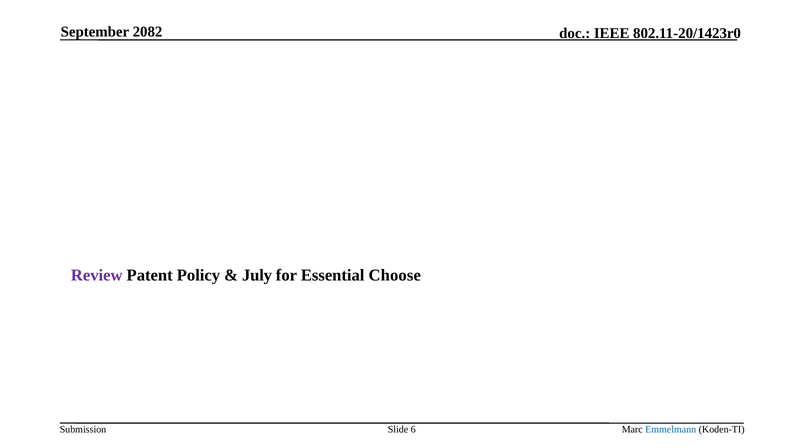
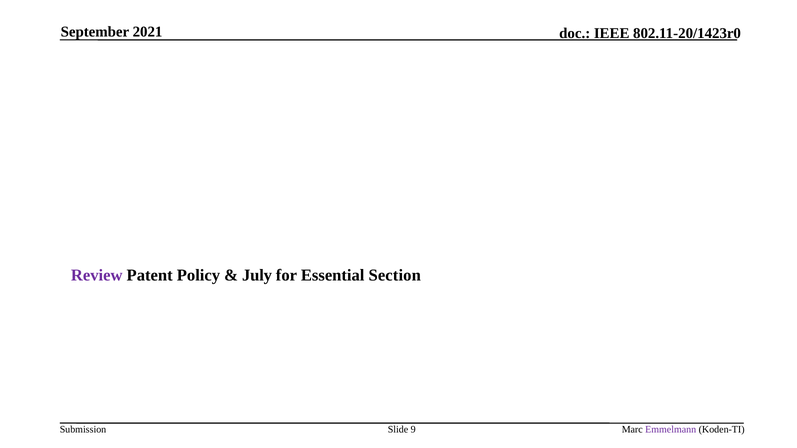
2082: 2082 -> 2021
Choose: Choose -> Section
6: 6 -> 9
Emmelmann colour: blue -> purple
